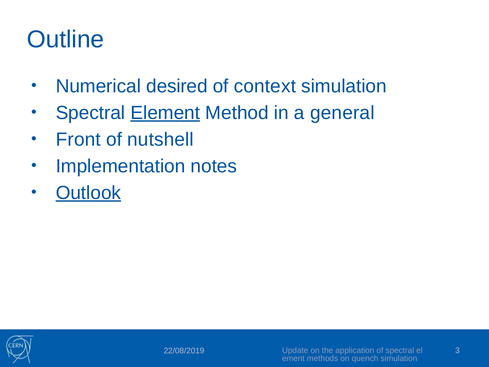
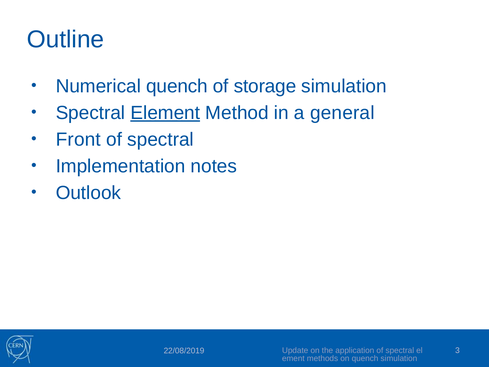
Numerical desired: desired -> quench
context: context -> storage
nutshell at (160, 139): nutshell -> spectral
Outlook underline: present -> none
